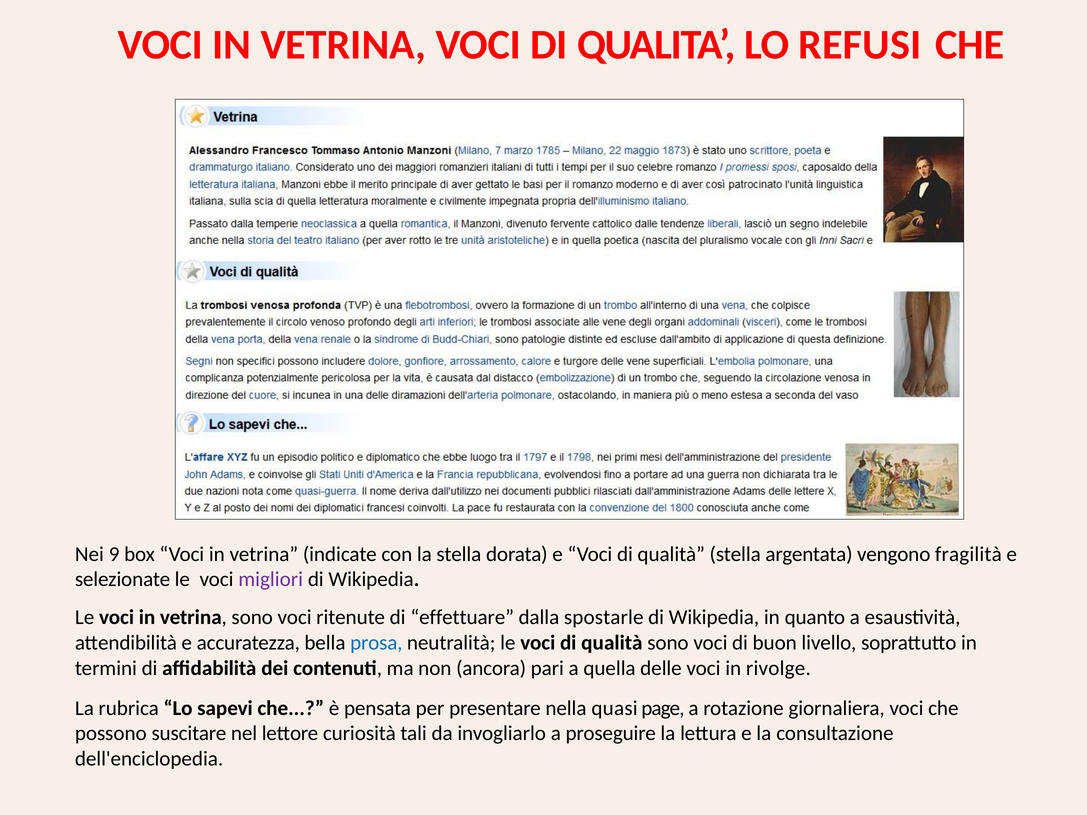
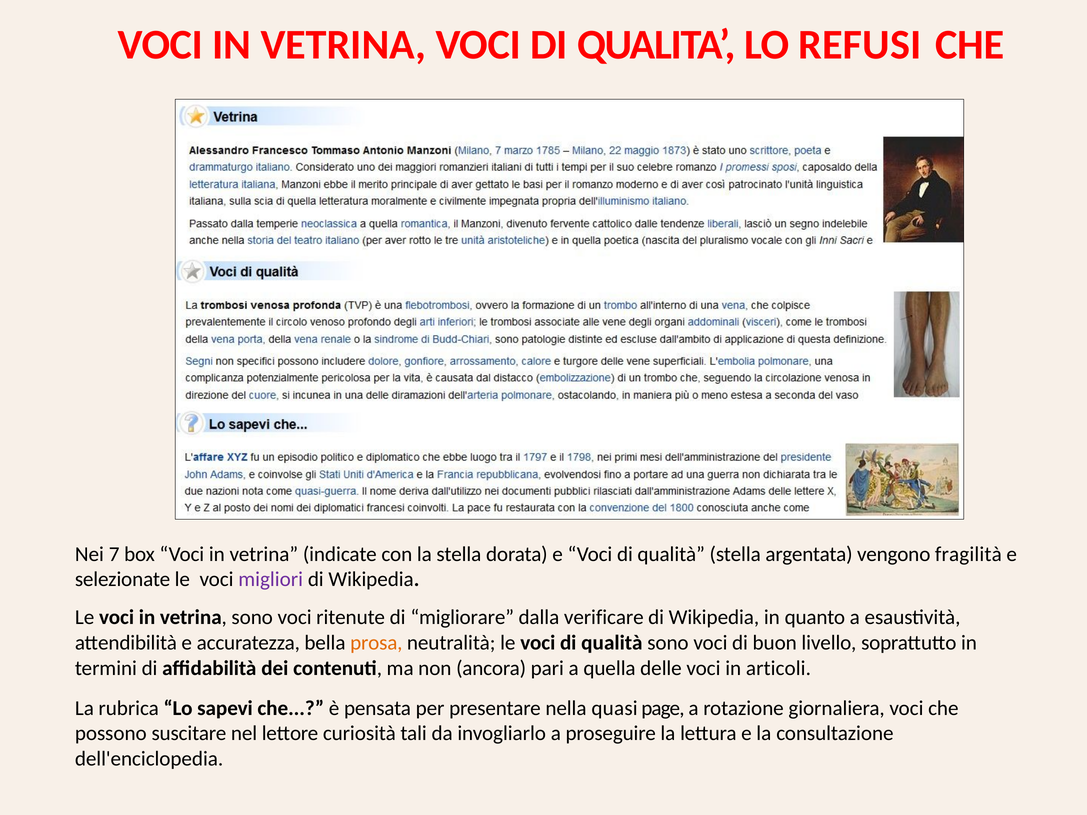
9: 9 -> 7
effettuare: effettuare -> migliorare
spostarle: spostarle -> verificare
prosa colour: blue -> orange
rivolge: rivolge -> articoli
